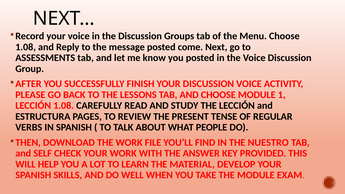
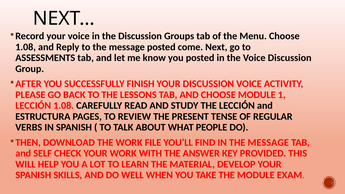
IN THE NUESTRO: NUESTRO -> MESSAGE
